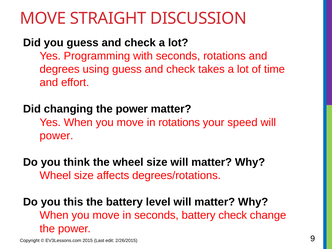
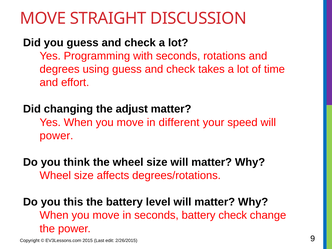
changing the power: power -> adjust
in rotations: rotations -> different
